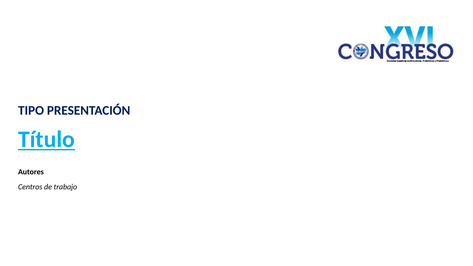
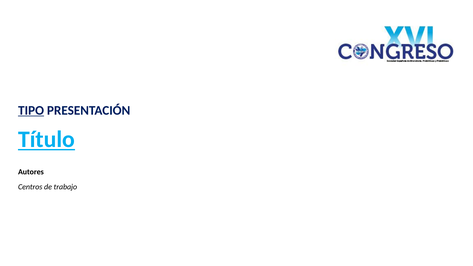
TIPO underline: none -> present
